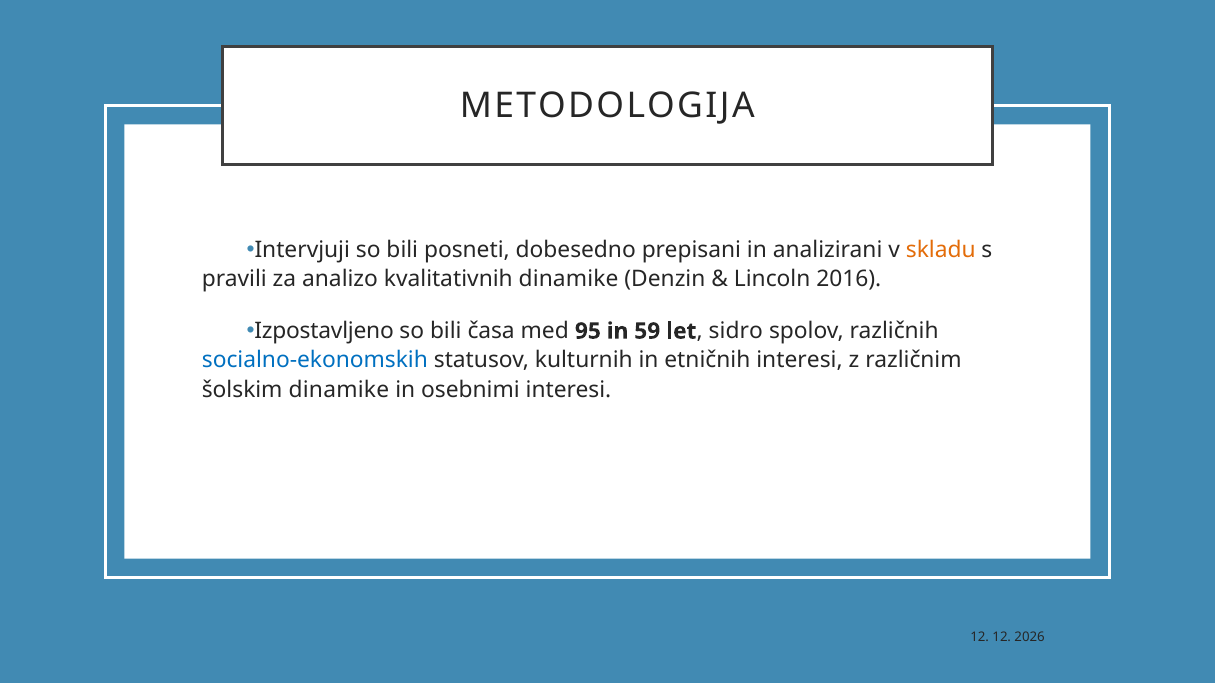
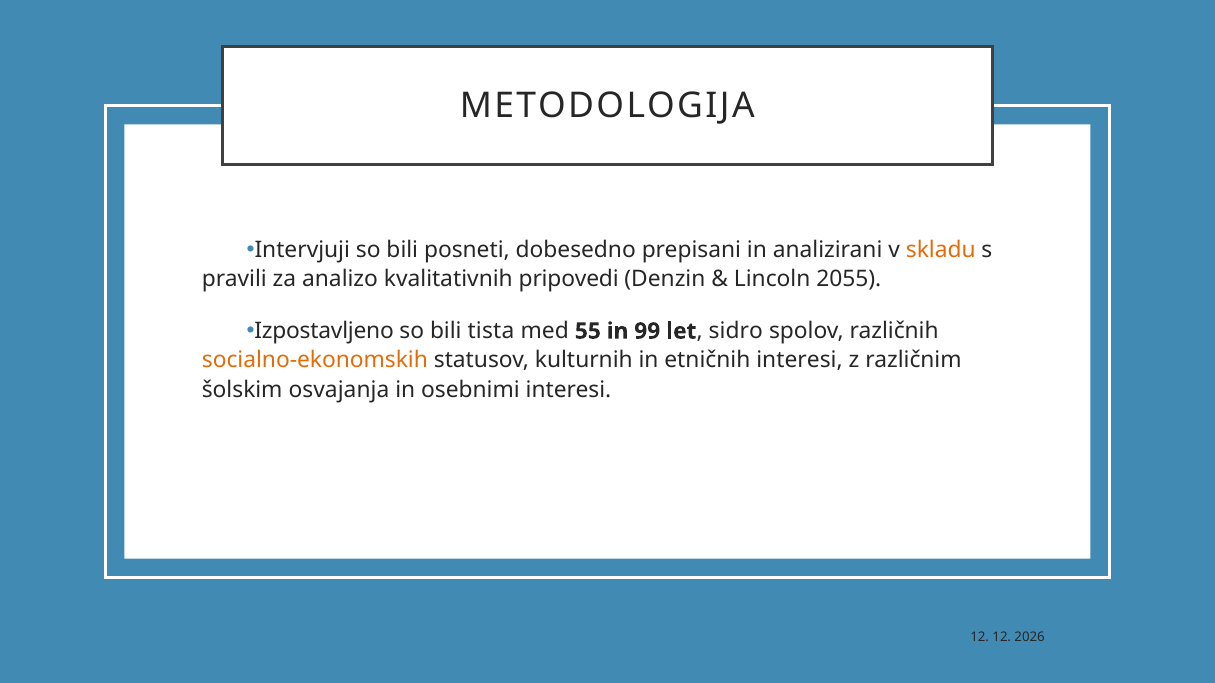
kvalitativnih dinamike: dinamike -> pripovedi
2016: 2016 -> 2055
časa: časa -> tista
95: 95 -> 55
59: 59 -> 99
socialno-ekonomskih colour: blue -> orange
šolskim dinamike: dinamike -> osvajanja
